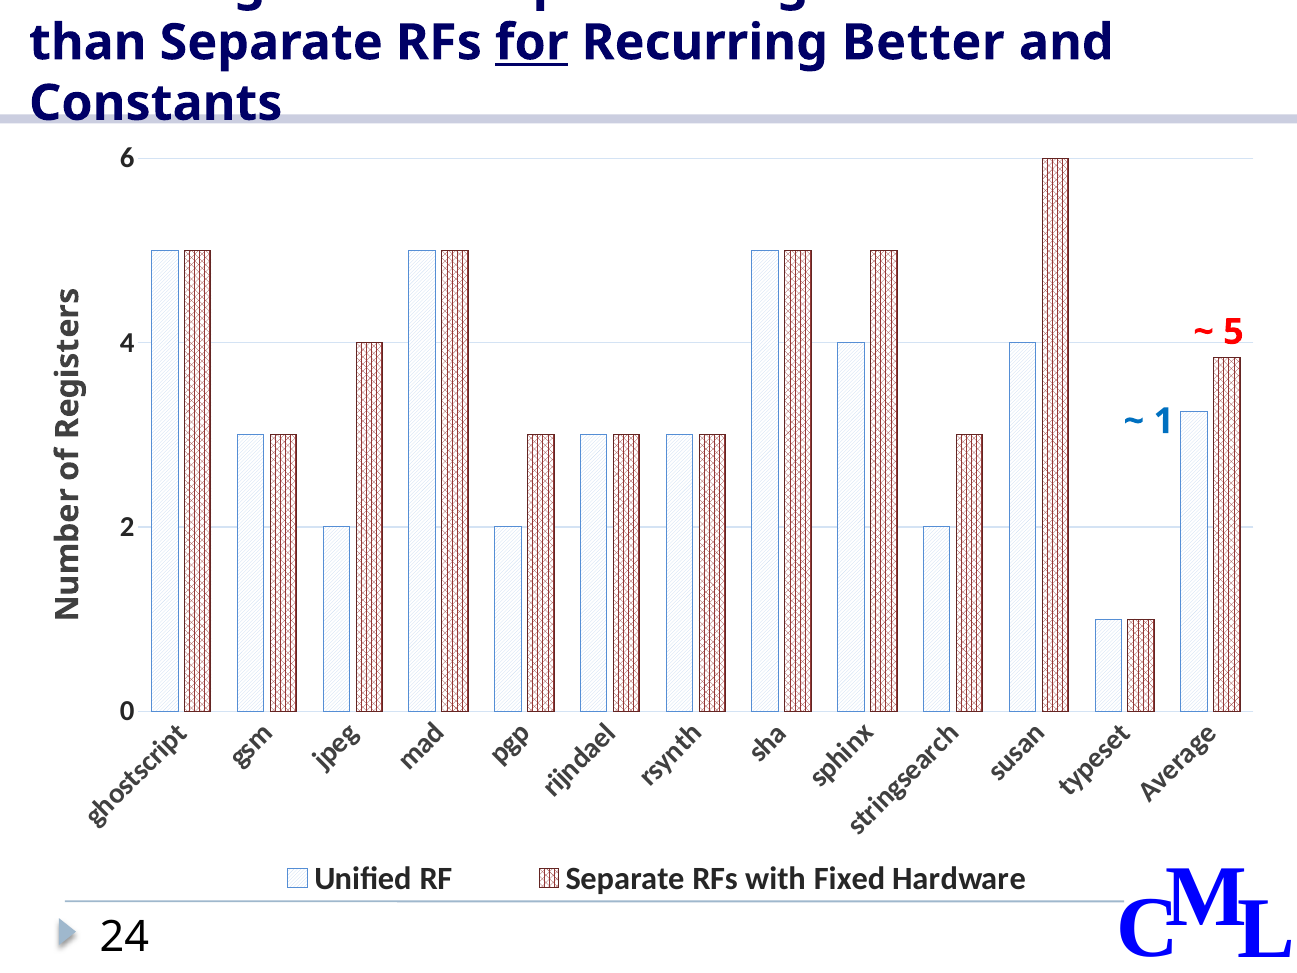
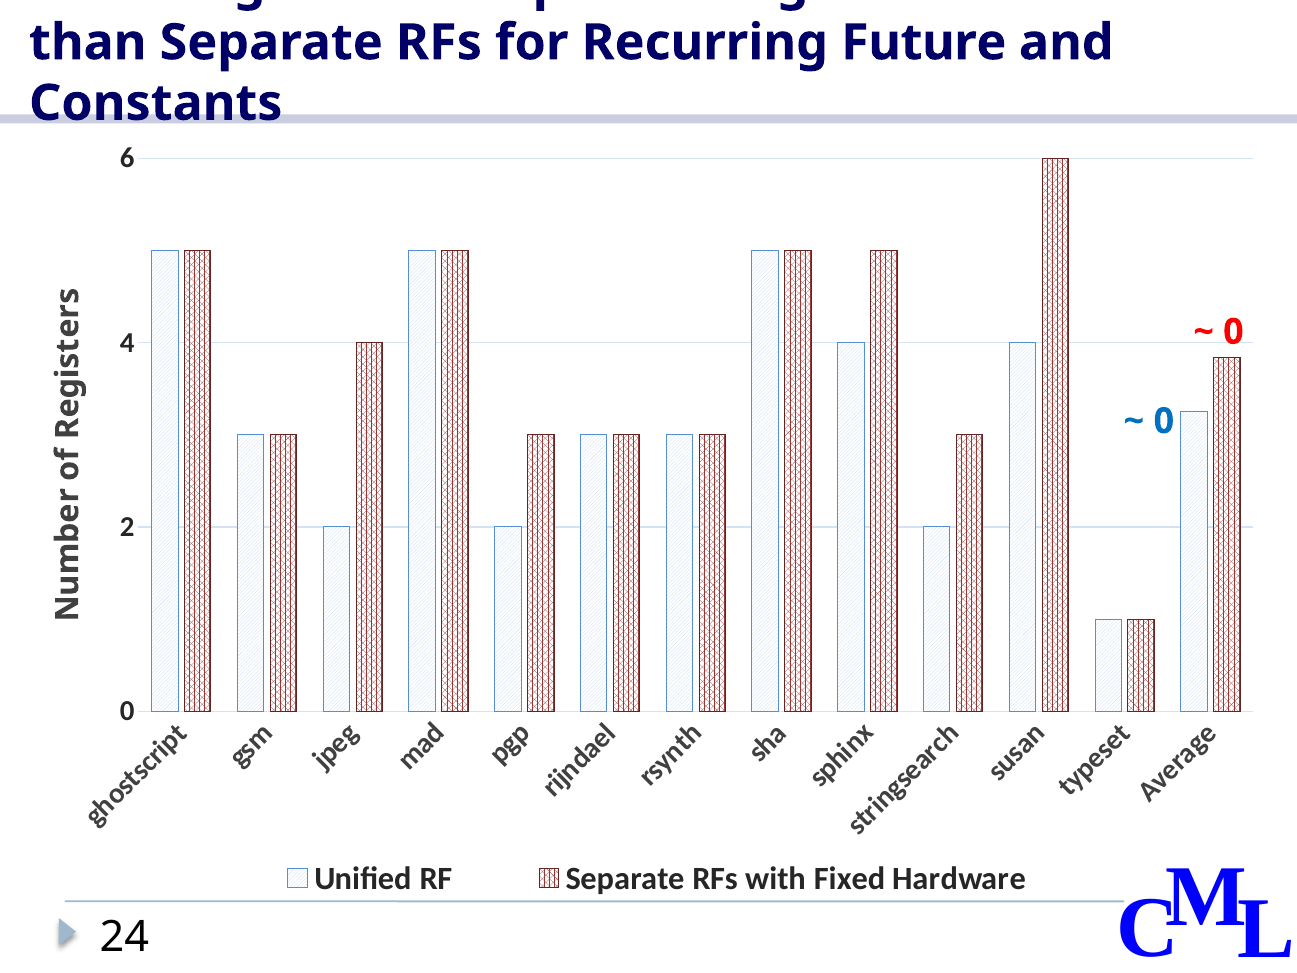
for underline: present -> none
Better: Better -> Future
5 at (1233, 332): 5 -> 0
1 at (1164, 421): 1 -> 0
